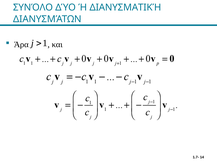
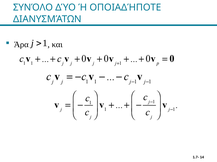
ΔΙΑΝΥΣΜΑΤΙΚΉ: ΔΙΑΝΥΣΜΑΤΙΚΉ -> ΟΠΟΙΑΔΉΠΟΤΕ
